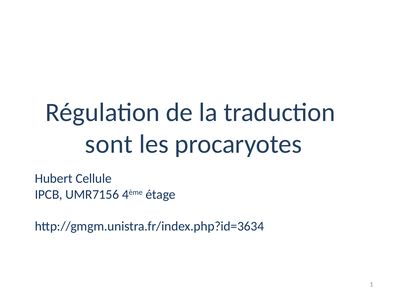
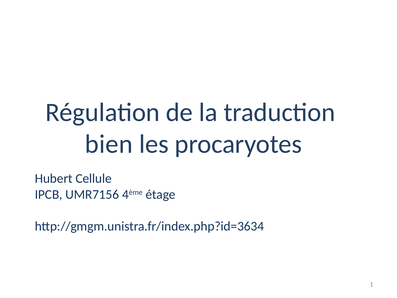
sont: sont -> bien
